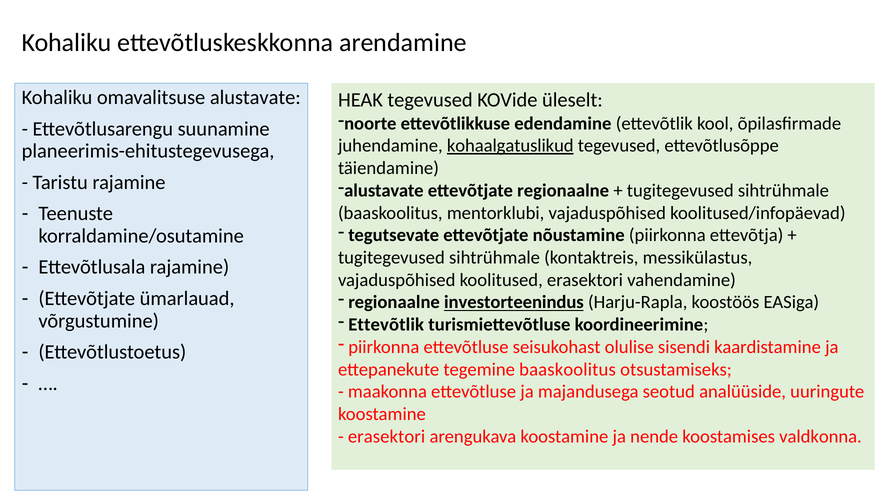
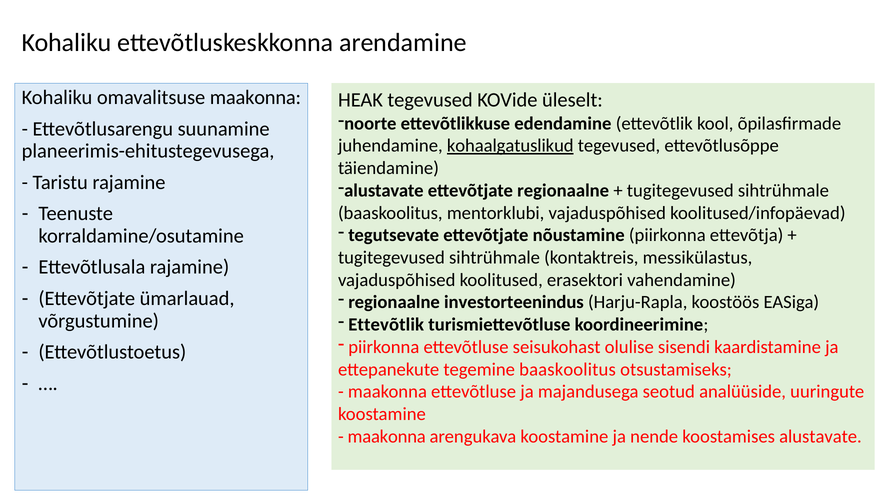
omavalitsuse alustavate: alustavate -> maakonna
investorteenindus underline: present -> none
erasektori at (387, 436): erasektori -> maakonna
koostamises valdkonna: valdkonna -> alustavate
